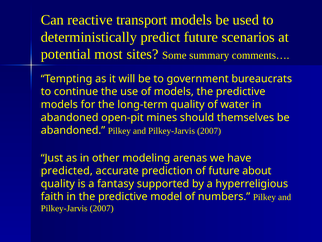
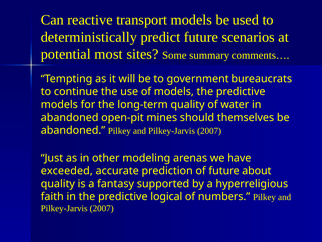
predicted: predicted -> exceeded
model: model -> logical
